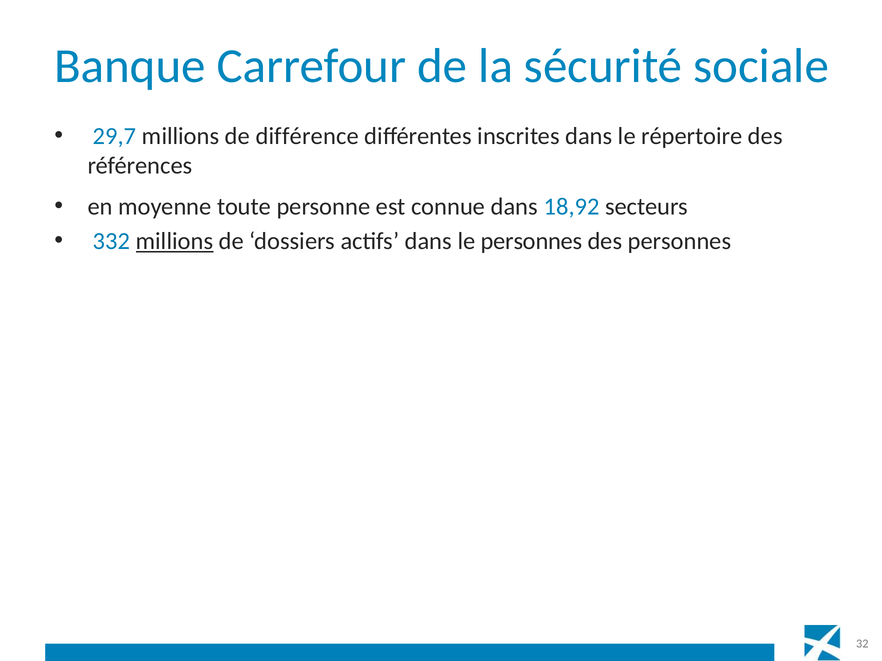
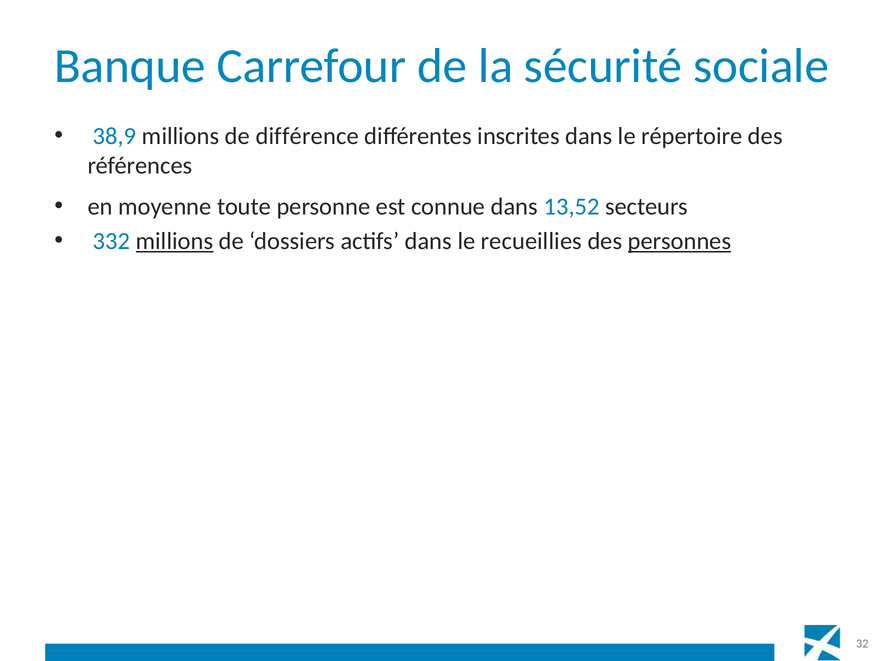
29,7: 29,7 -> 38,9
18,92: 18,92 -> 13,52
le personnes: personnes -> recueillies
personnes at (679, 241) underline: none -> present
